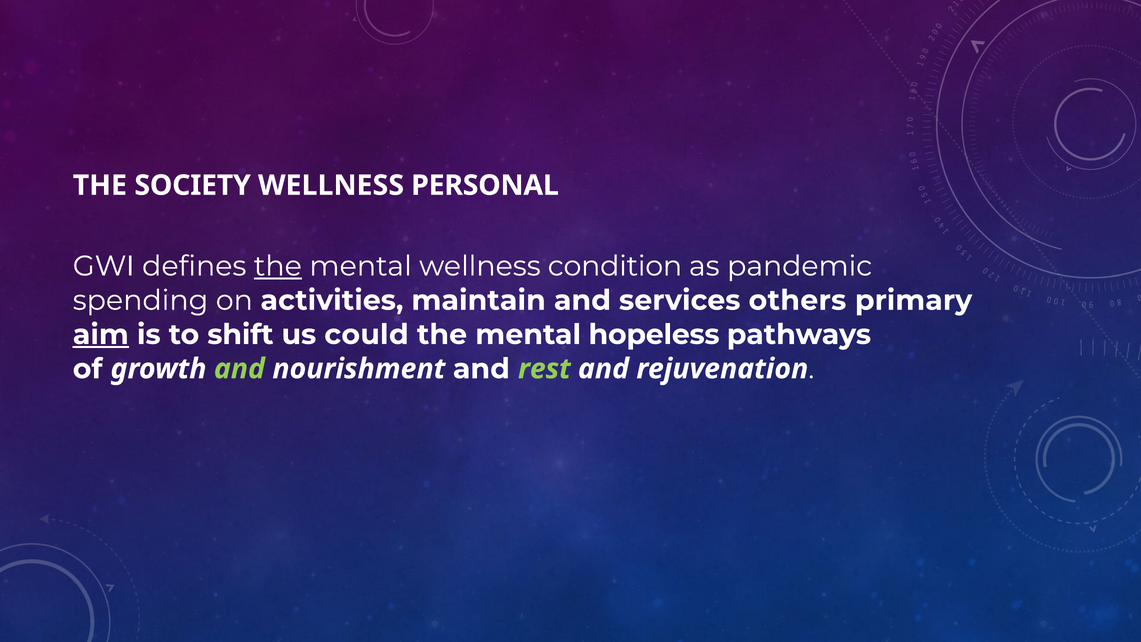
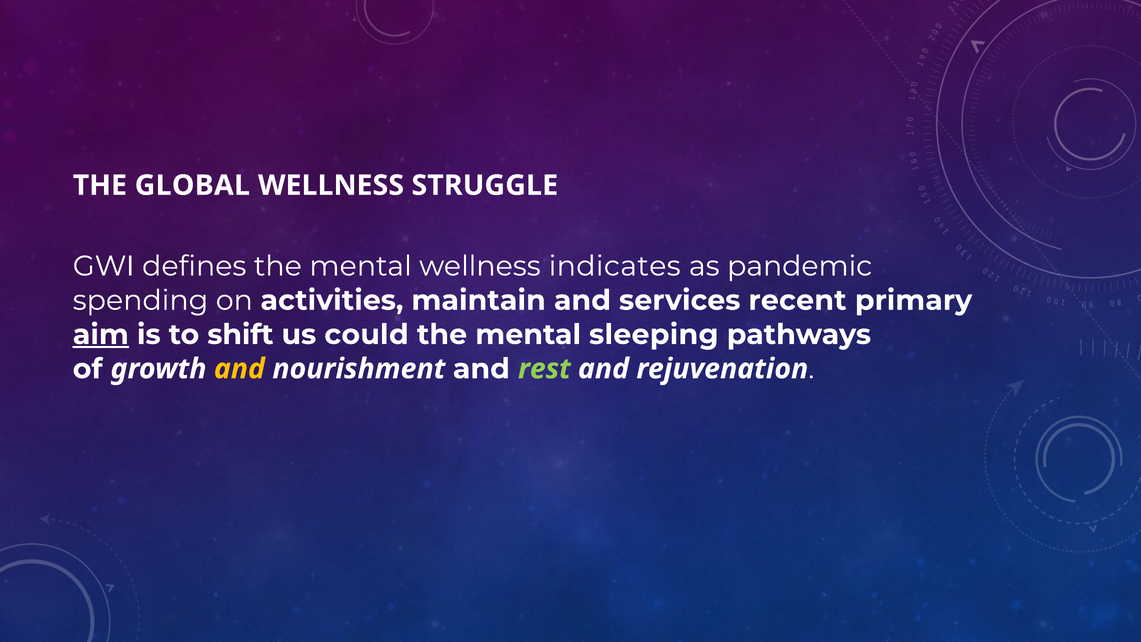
SOCIETY: SOCIETY -> GLOBAL
PERSONAL: PERSONAL -> STRUGGLE
the at (278, 266) underline: present -> none
condition: condition -> indicates
others: others -> recent
hopeless: hopeless -> sleeping
and at (239, 369) colour: light green -> yellow
